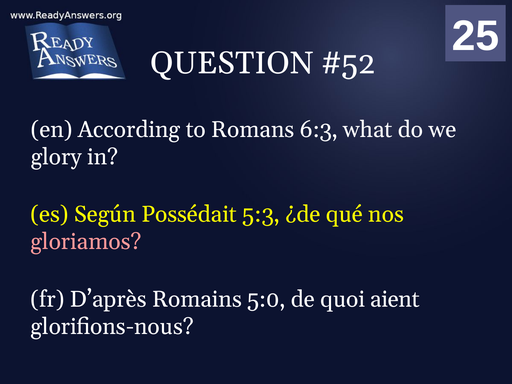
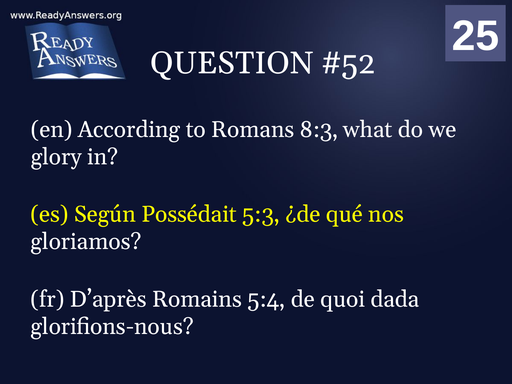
6:3: 6:3 -> 8:3
gloriamos colour: pink -> white
5:0: 5:0 -> 5:4
aient: aient -> dada
